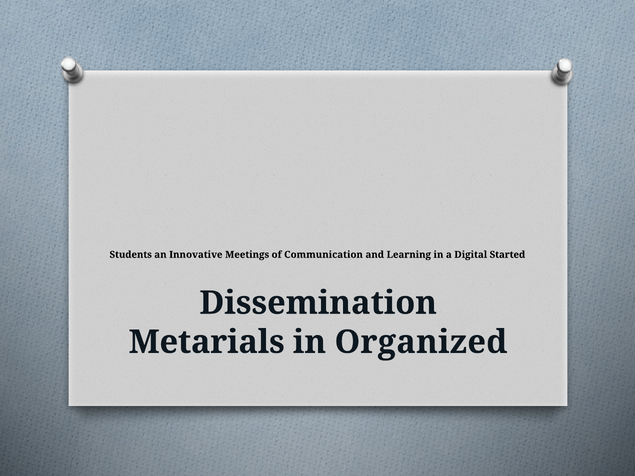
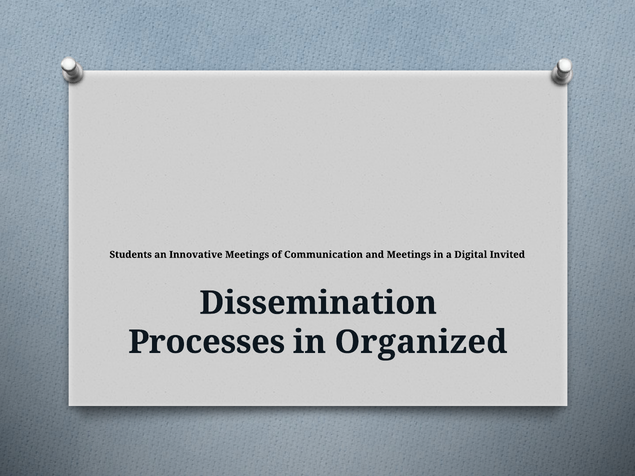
and Learning: Learning -> Meetings
Started: Started -> Invited
Metarials: Metarials -> Processes
